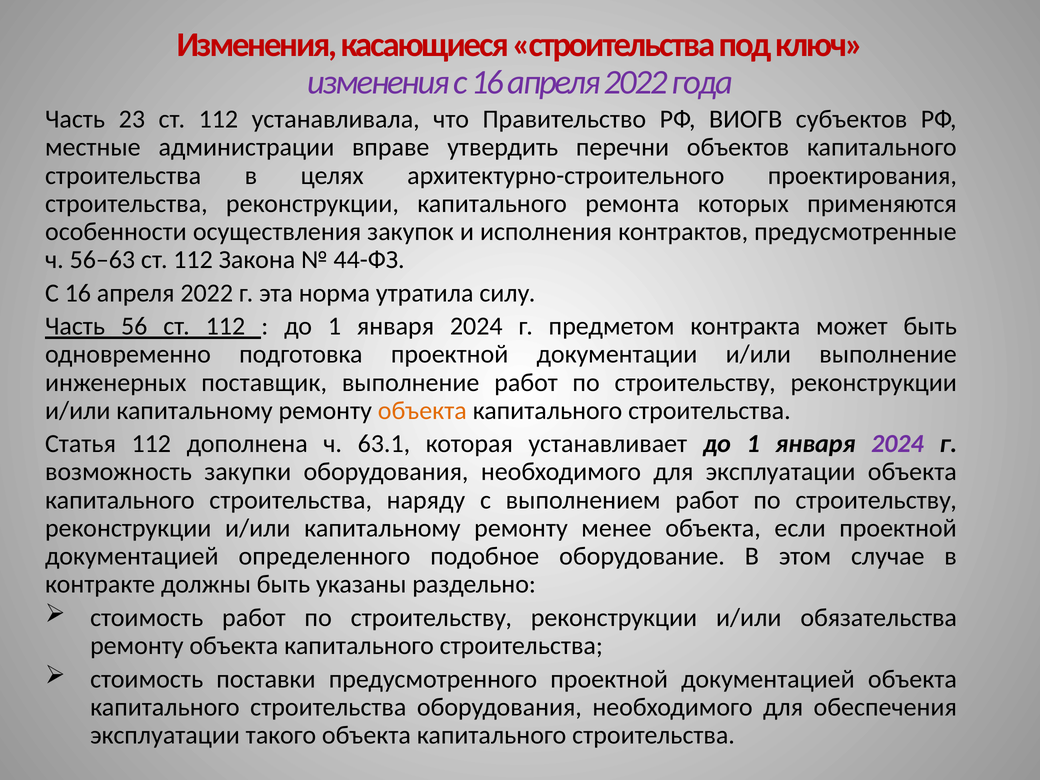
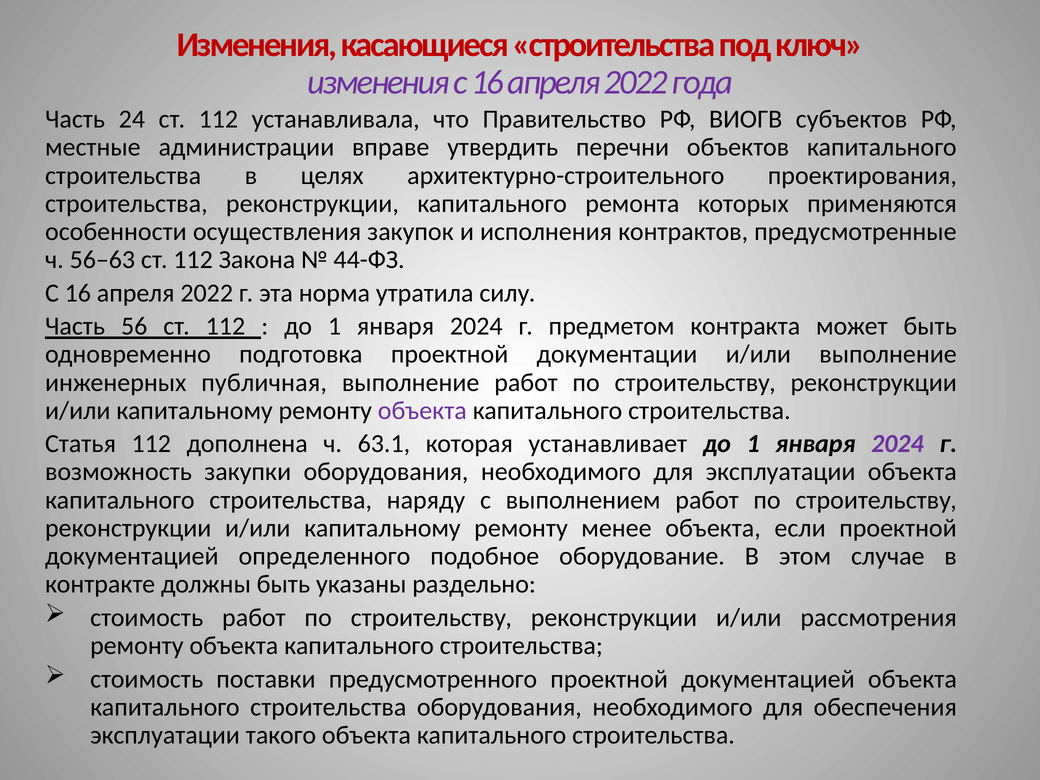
23: 23 -> 24
поставщик: поставщик -> публичная
объекта at (422, 411) colour: orange -> purple
обязательства: обязательства -> рассмотрения
